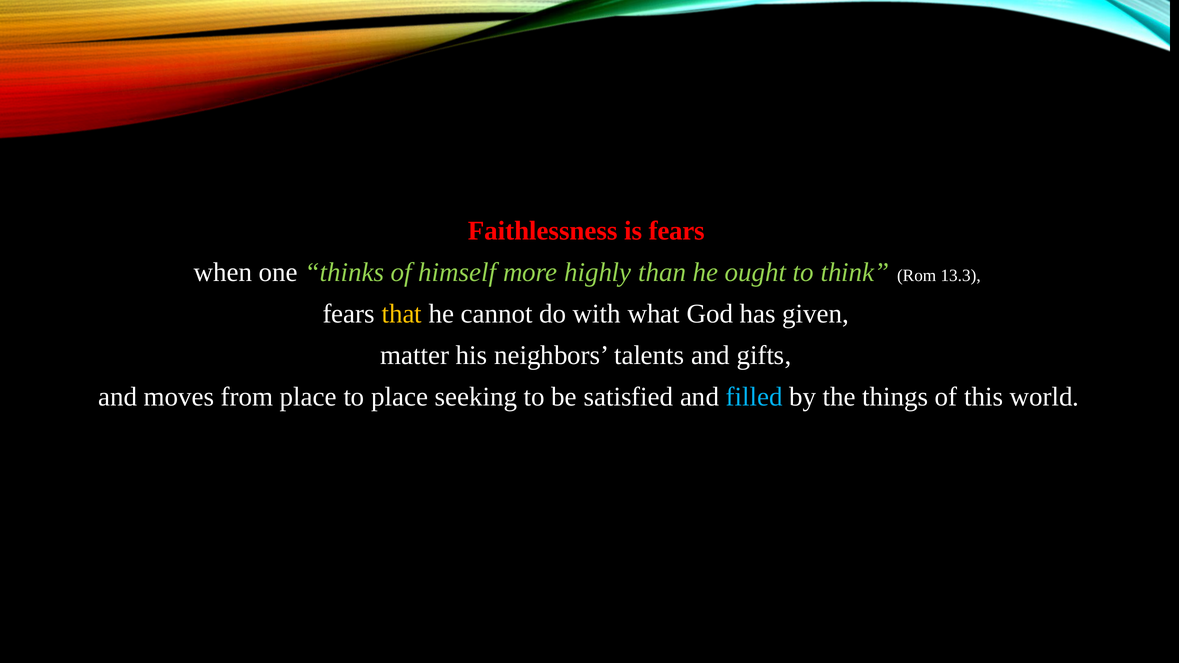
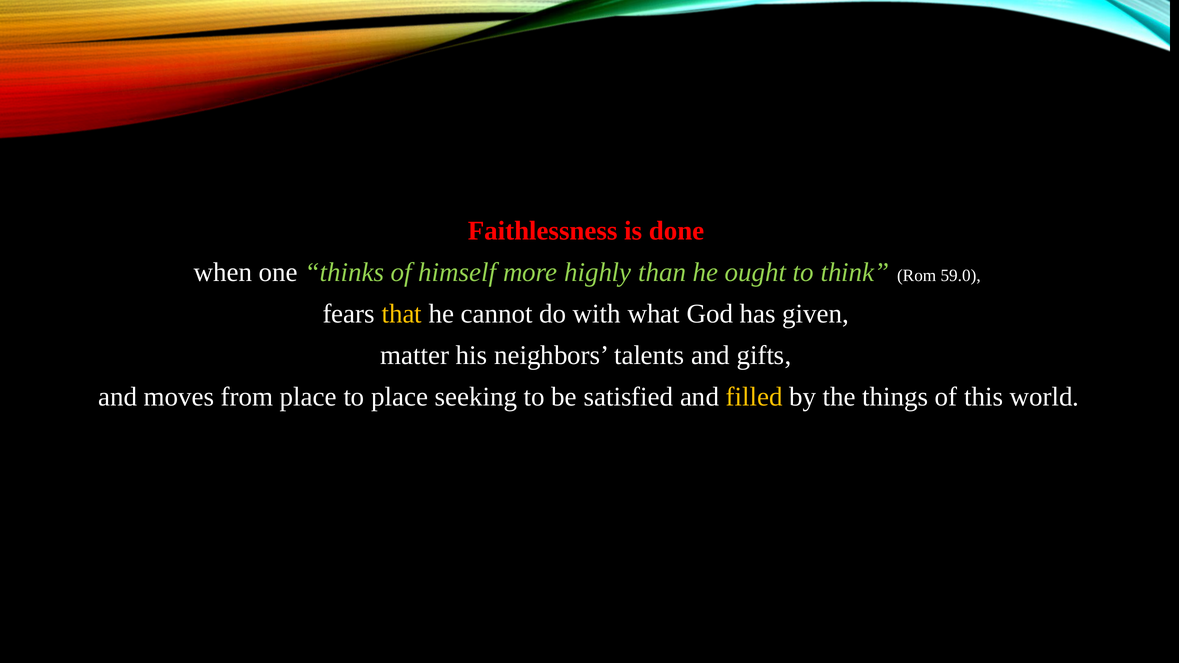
is fears: fears -> done
13.3: 13.3 -> 59.0
filled colour: light blue -> yellow
